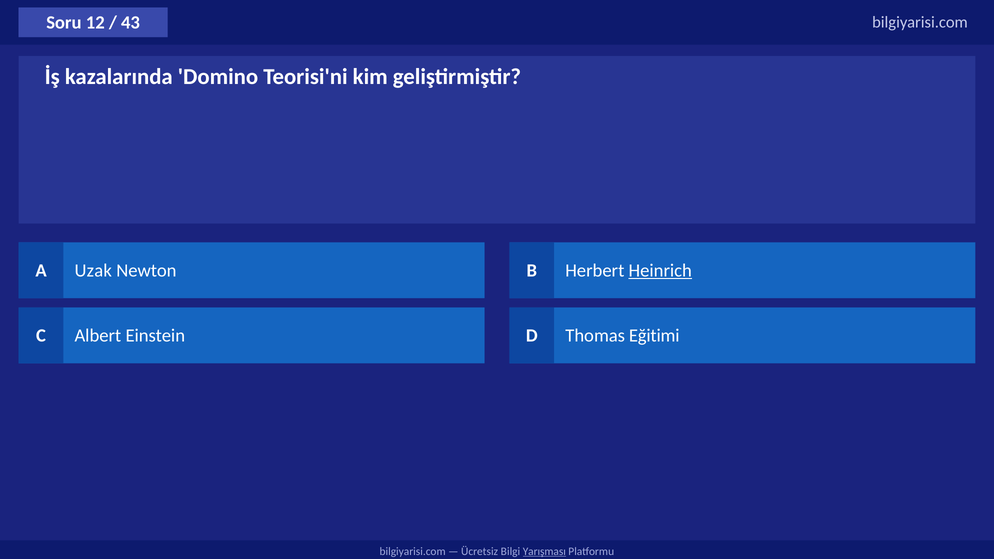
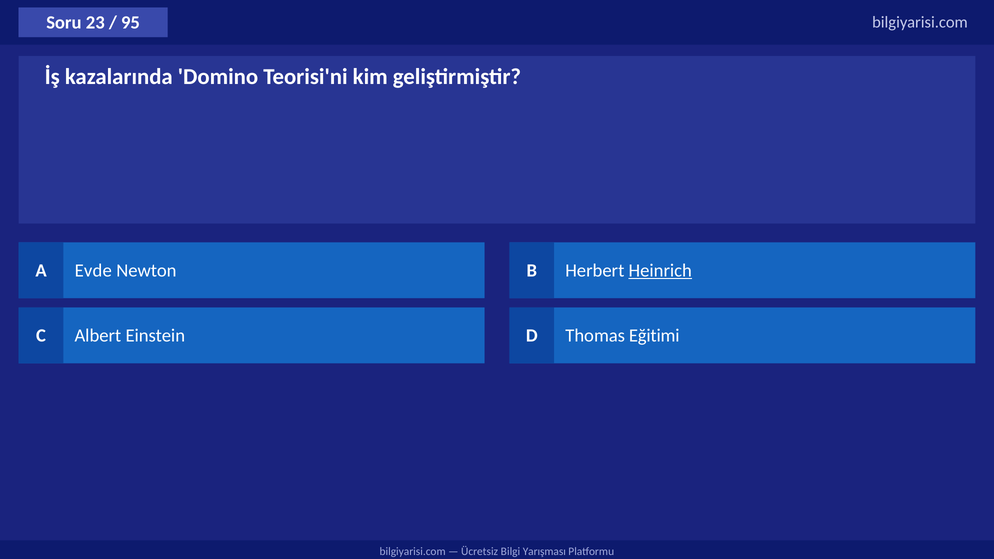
12: 12 -> 23
43: 43 -> 95
Uzak: Uzak -> Evde
Yarışması underline: present -> none
